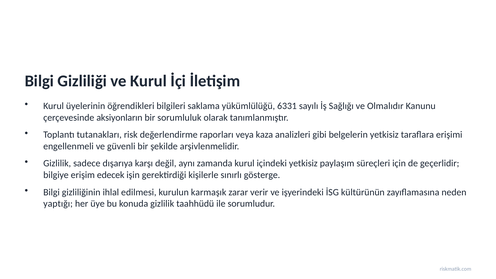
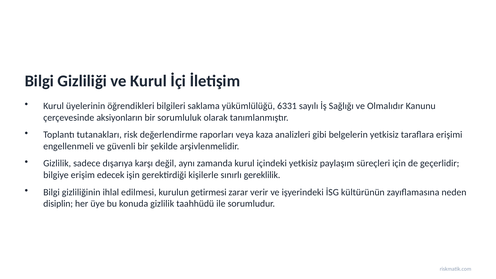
gösterge: gösterge -> gereklilik
karmaşık: karmaşık -> getirmesi
yaptığı: yaptığı -> disiplin
